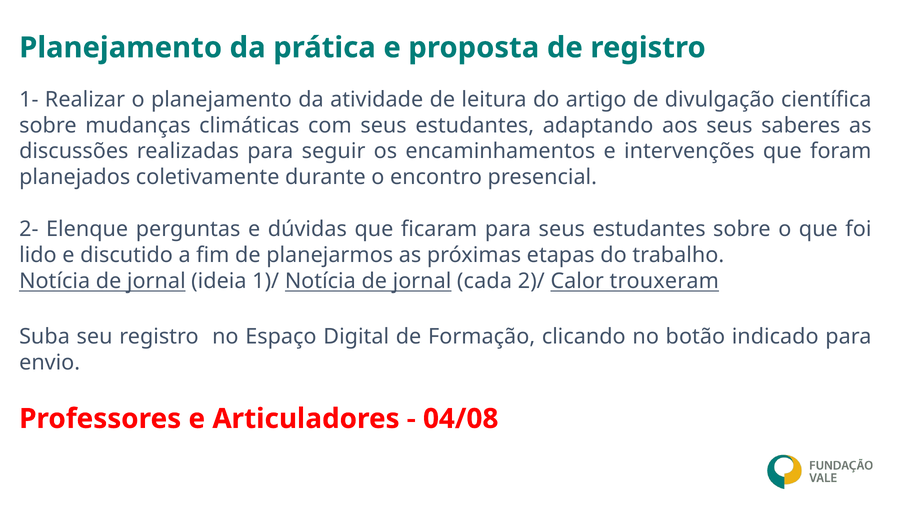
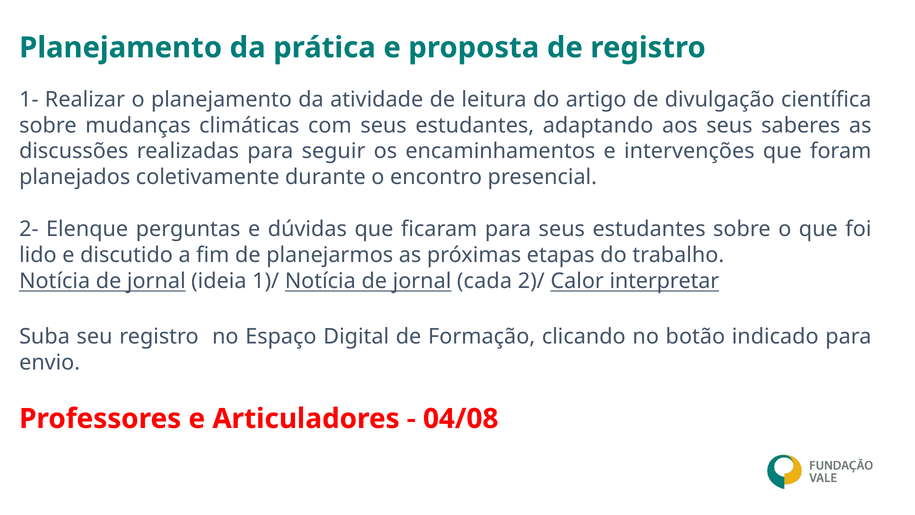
trouxeram: trouxeram -> interpretar
